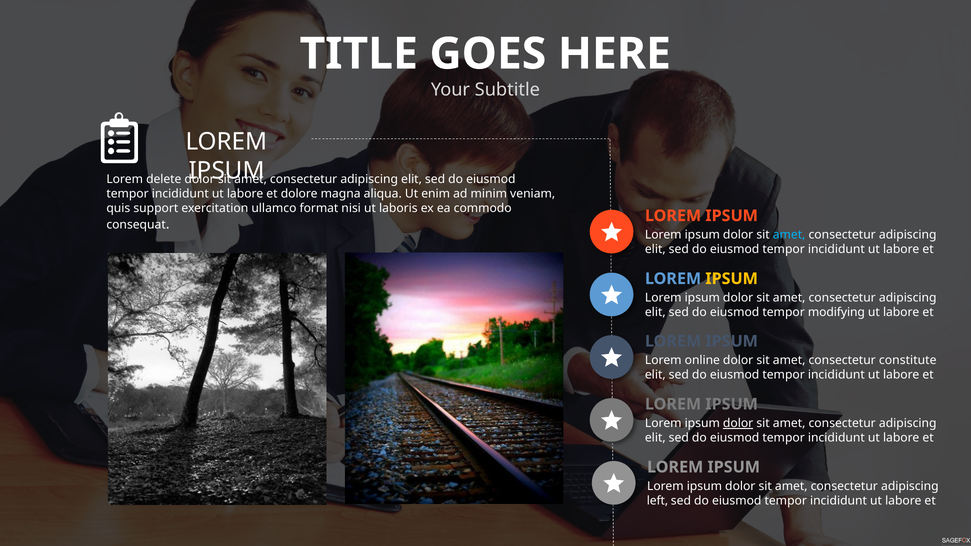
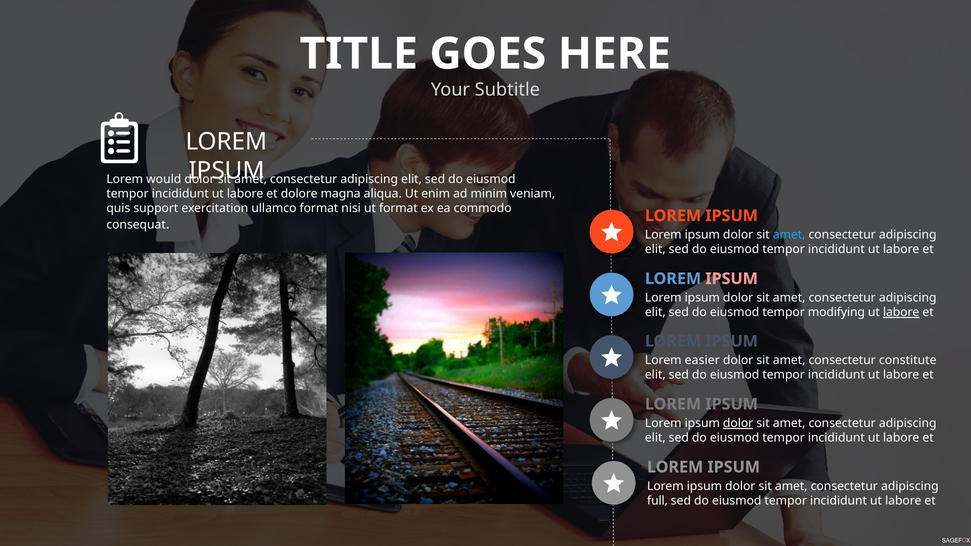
delete: delete -> would
ut laboris: laboris -> format
IPSUM at (732, 279) colour: yellow -> pink
labore at (901, 312) underline: none -> present
online: online -> easier
left: left -> full
